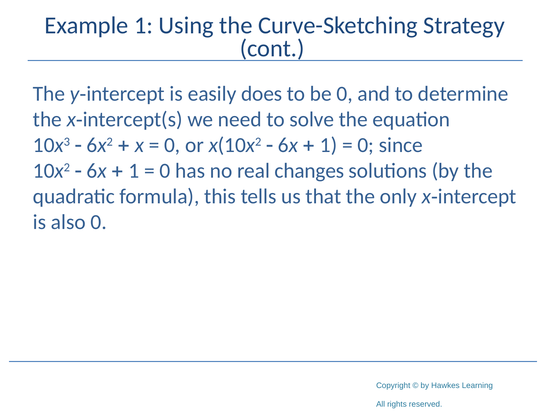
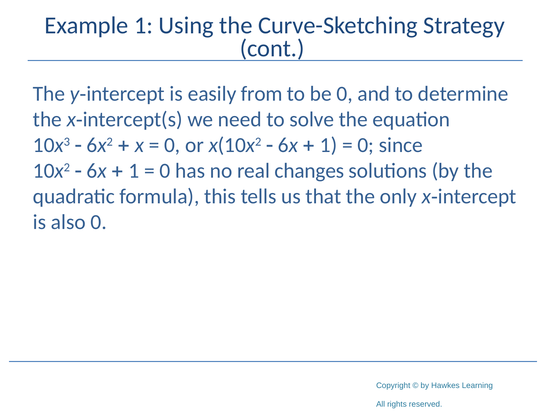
does: does -> from
